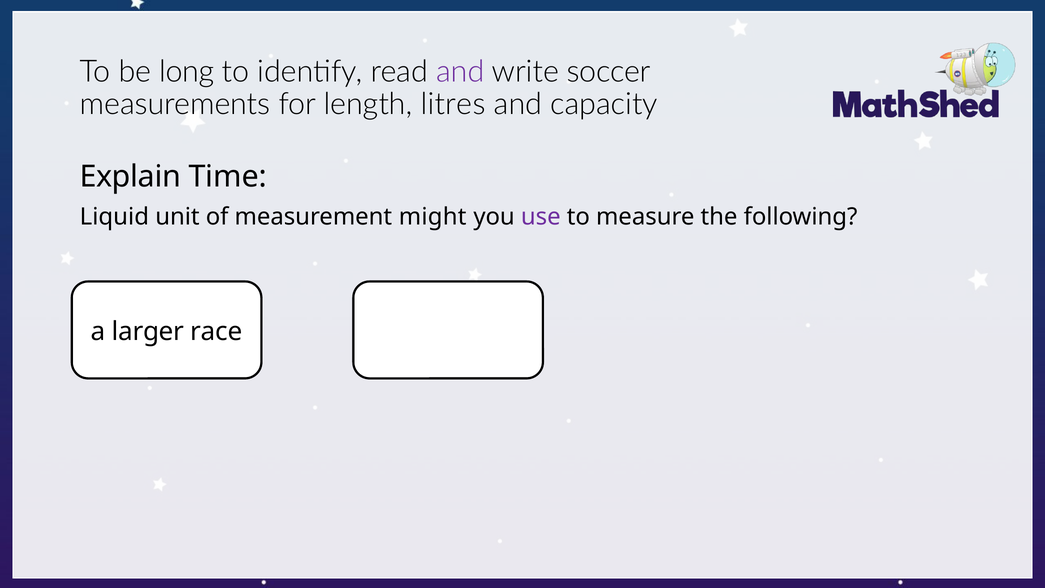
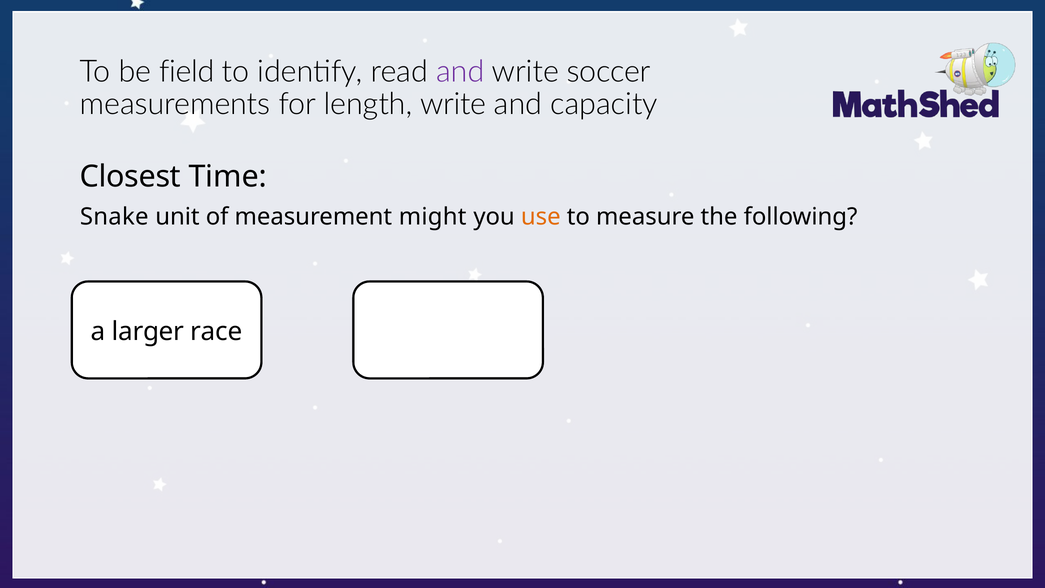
long: long -> field
length litres: litres -> write
Explain: Explain -> Closest
Liquid: Liquid -> Snake
use colour: purple -> orange
